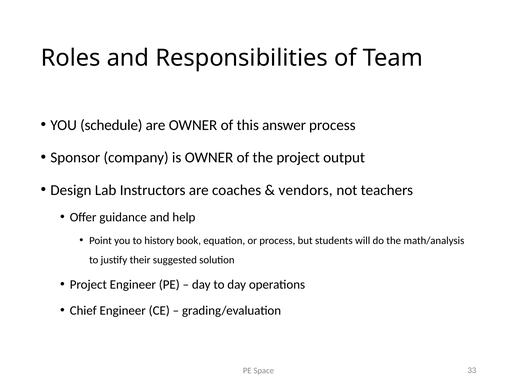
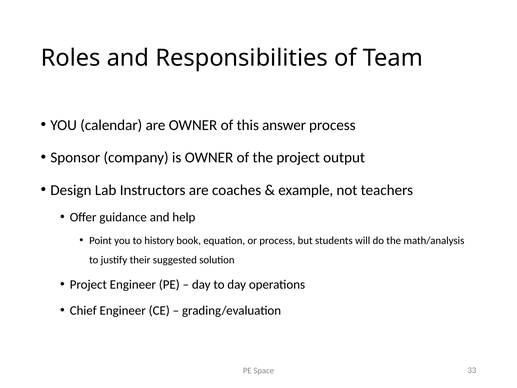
schedule: schedule -> calendar
vendors: vendors -> example
